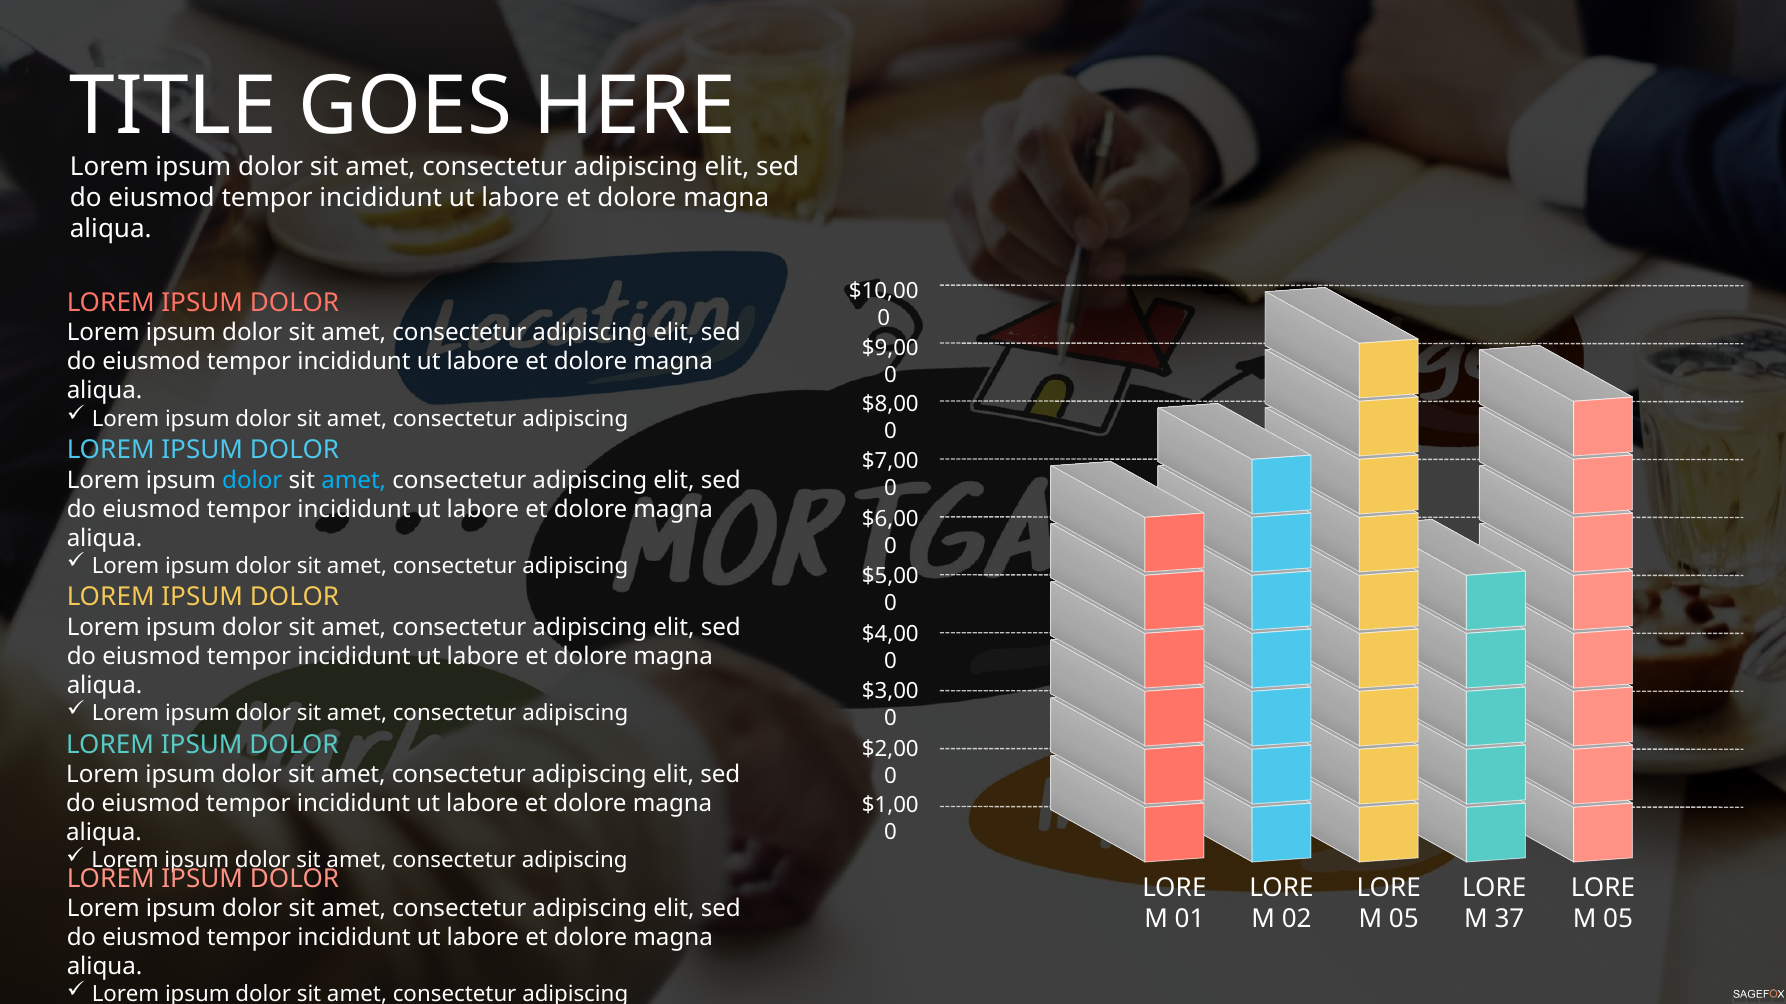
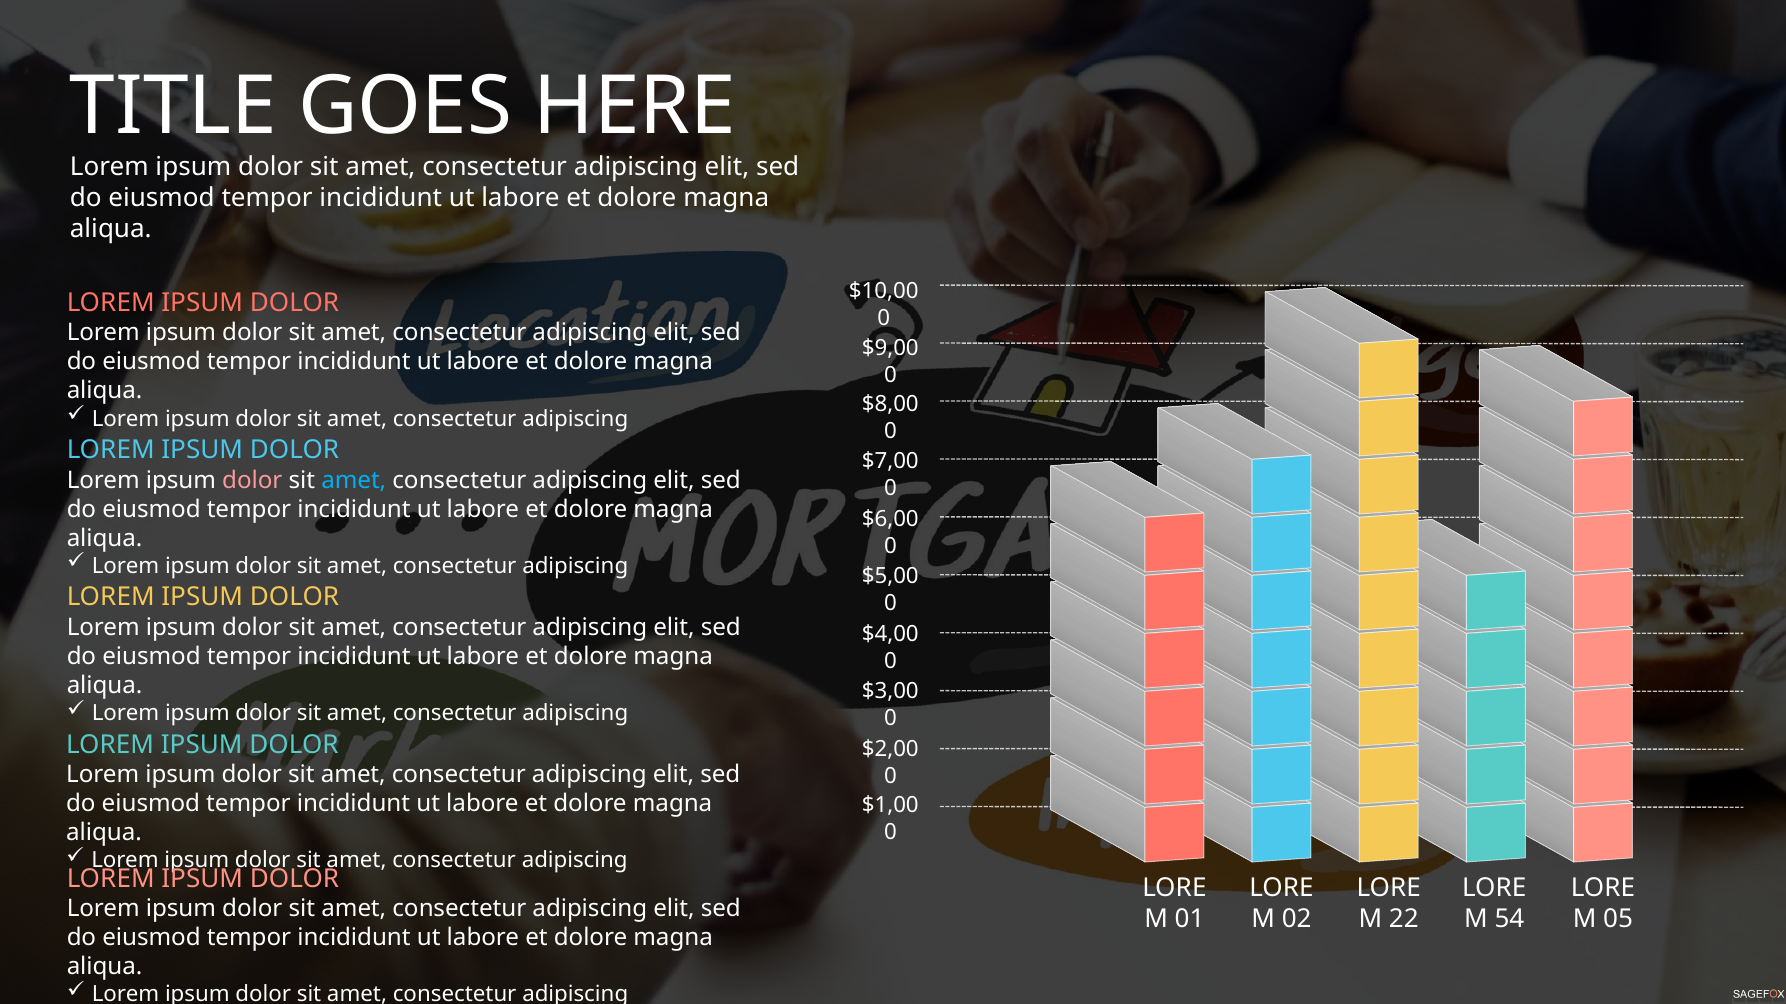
dolor at (252, 480) colour: light blue -> pink
05 at (1404, 919): 05 -> 22
37: 37 -> 54
